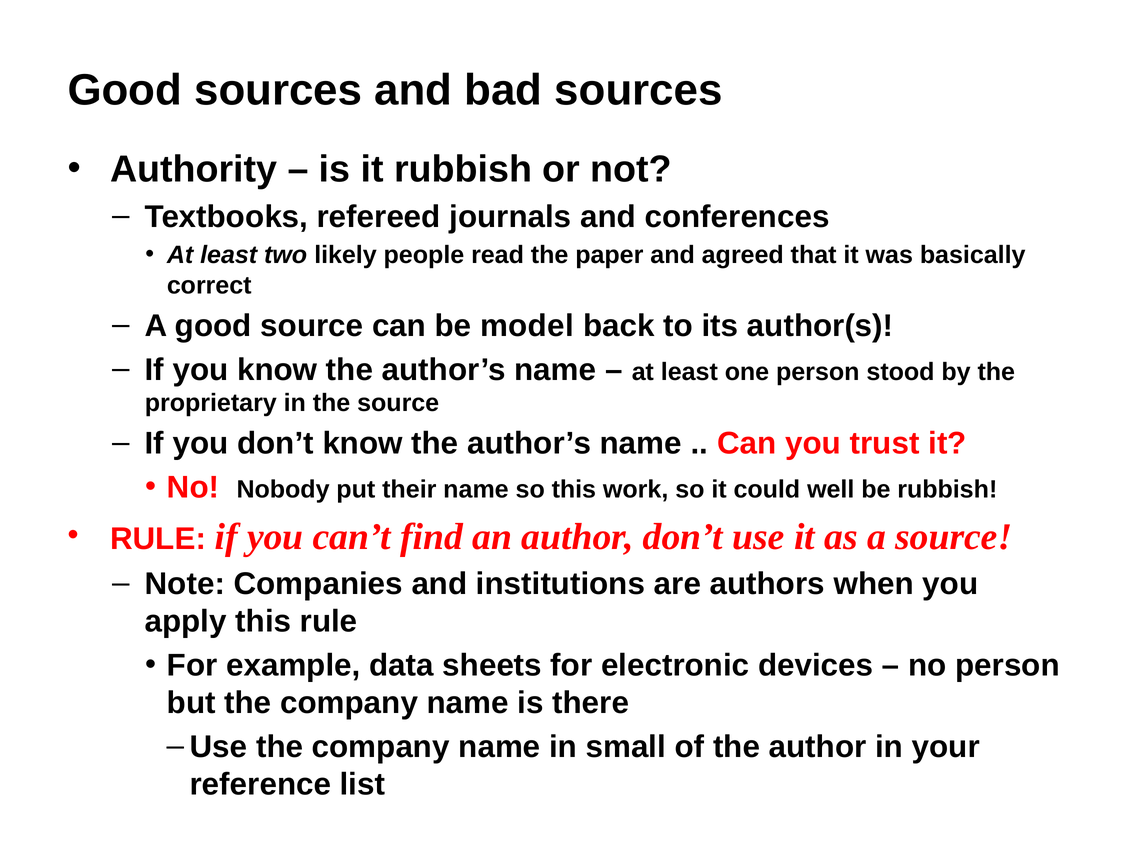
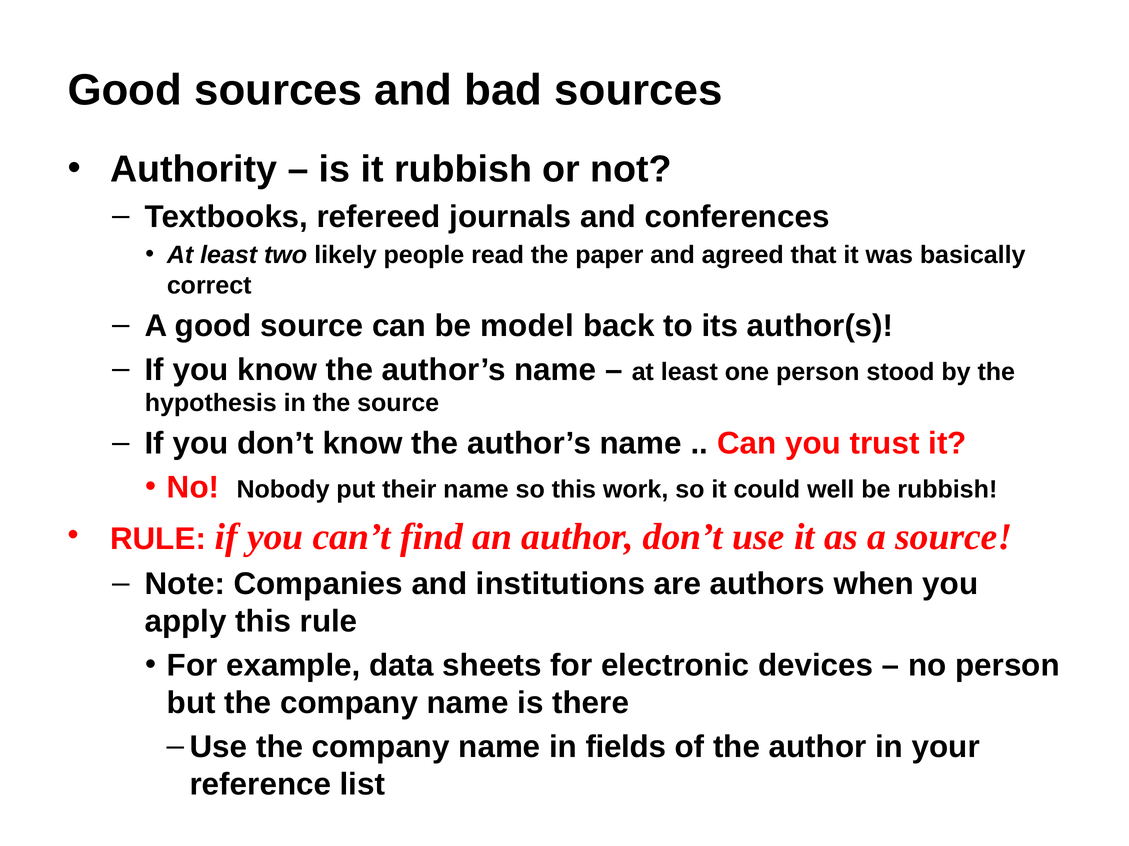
proprietary: proprietary -> hypothesis
small: small -> fields
